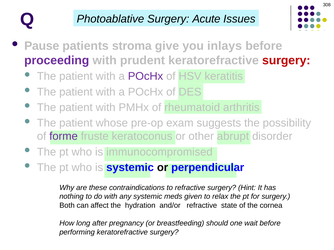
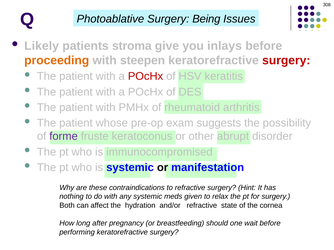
Acute: Acute -> Being
Pause: Pause -> Likely
proceeding colour: purple -> orange
prudent: prudent -> steepen
POcHx at (146, 76) colour: purple -> red
perpendicular: perpendicular -> manifestation
